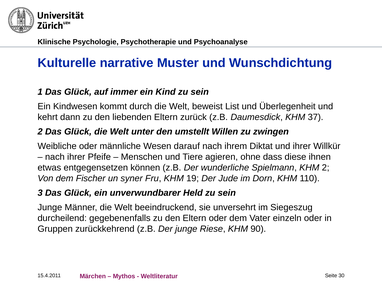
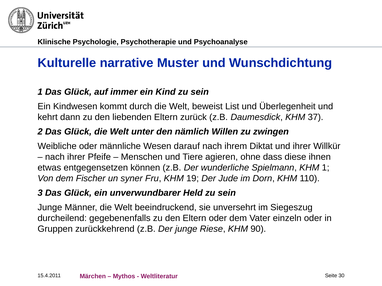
umstellt: umstellt -> nämlich
KHM 2: 2 -> 1
